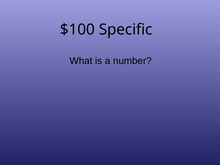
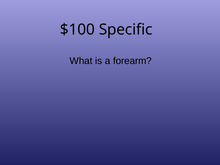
number: number -> forearm
